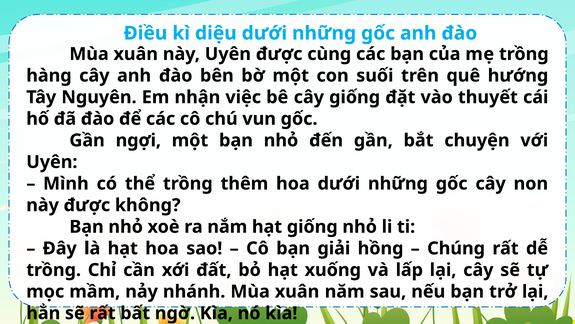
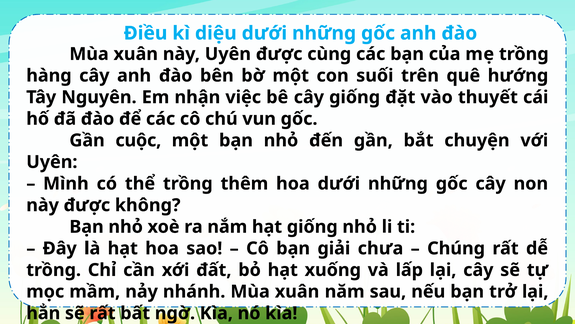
ngợi: ngợi -> cuộc
hồng: hồng -> chưa
